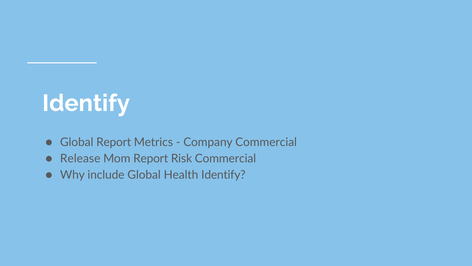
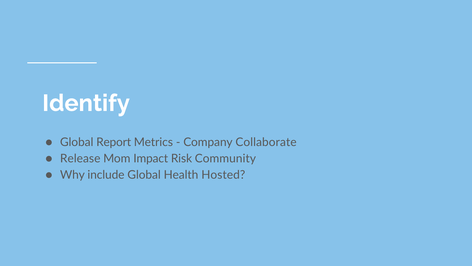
Company Commercial: Commercial -> Collaborate
Mom Report: Report -> Impact
Risk Commercial: Commercial -> Community
Health Identify: Identify -> Hosted
